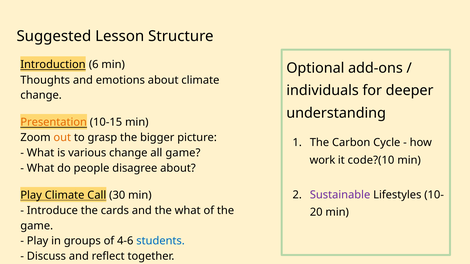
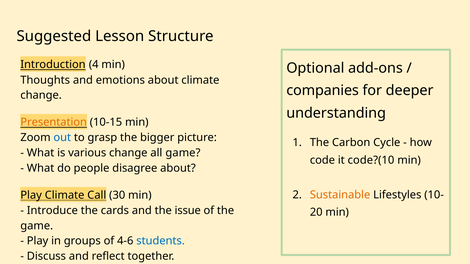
6: 6 -> 4
individuals: individuals -> companies
out colour: orange -> blue
work: work -> code
Sustainable colour: purple -> orange
the what: what -> issue
